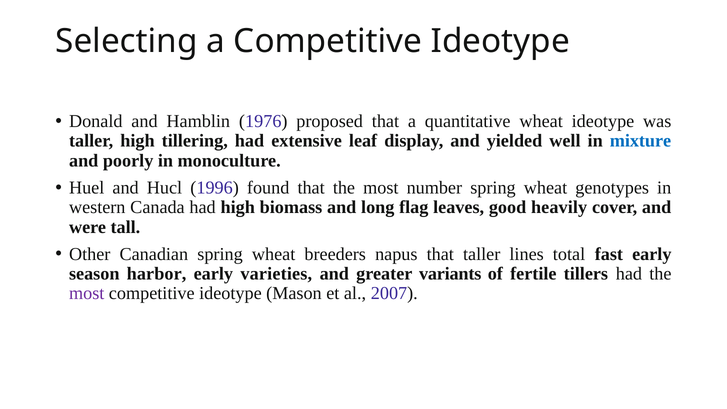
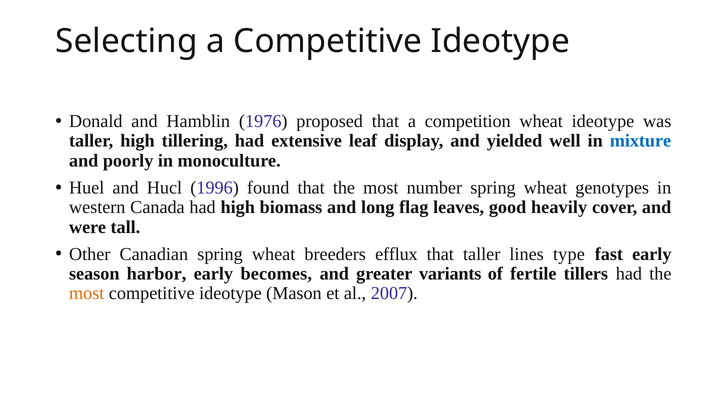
quantitative: quantitative -> competition
napus: napus -> efflux
total: total -> type
varieties: varieties -> becomes
most at (87, 293) colour: purple -> orange
